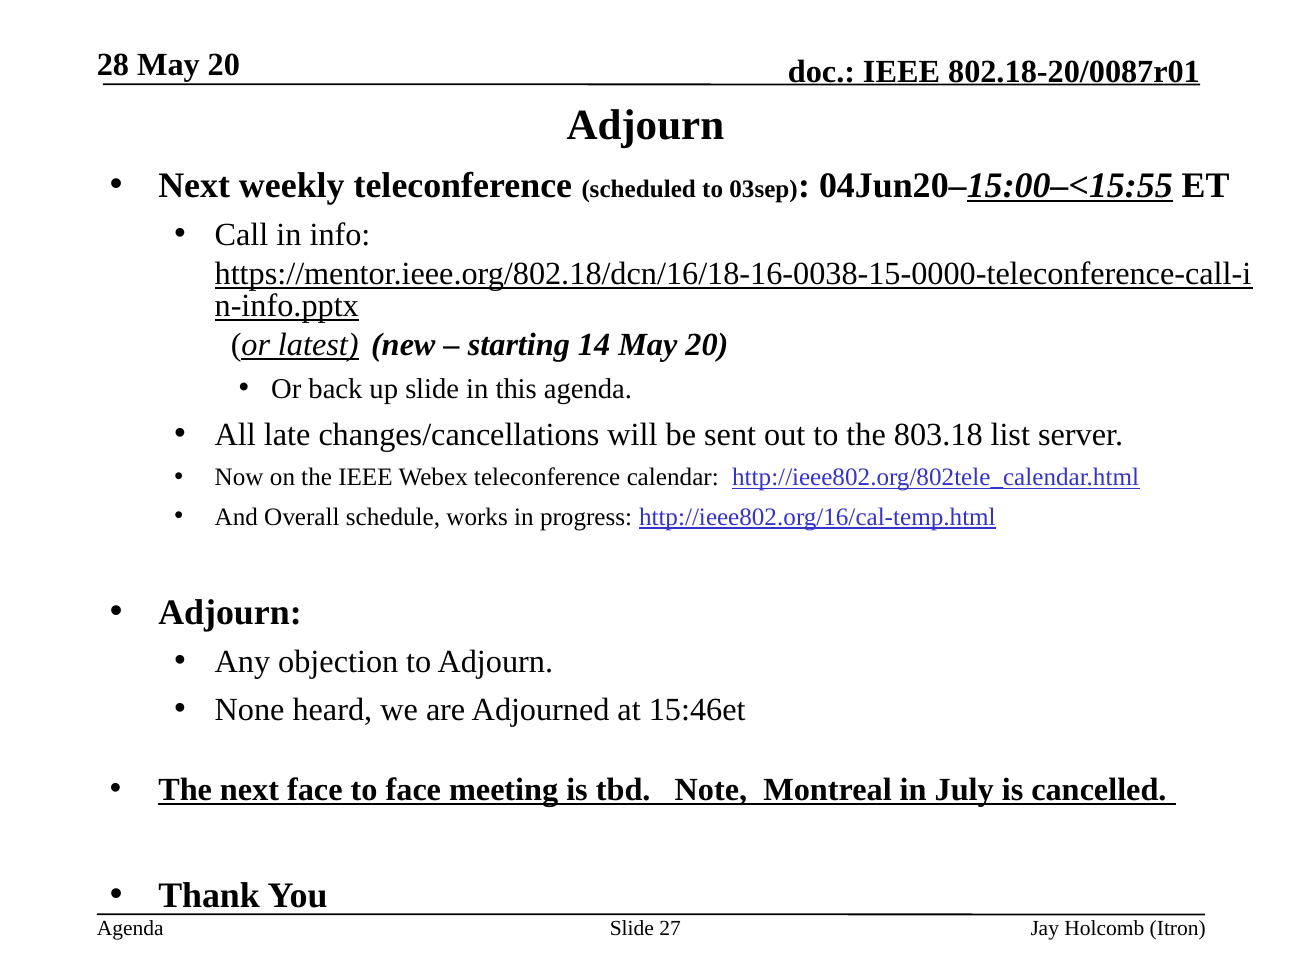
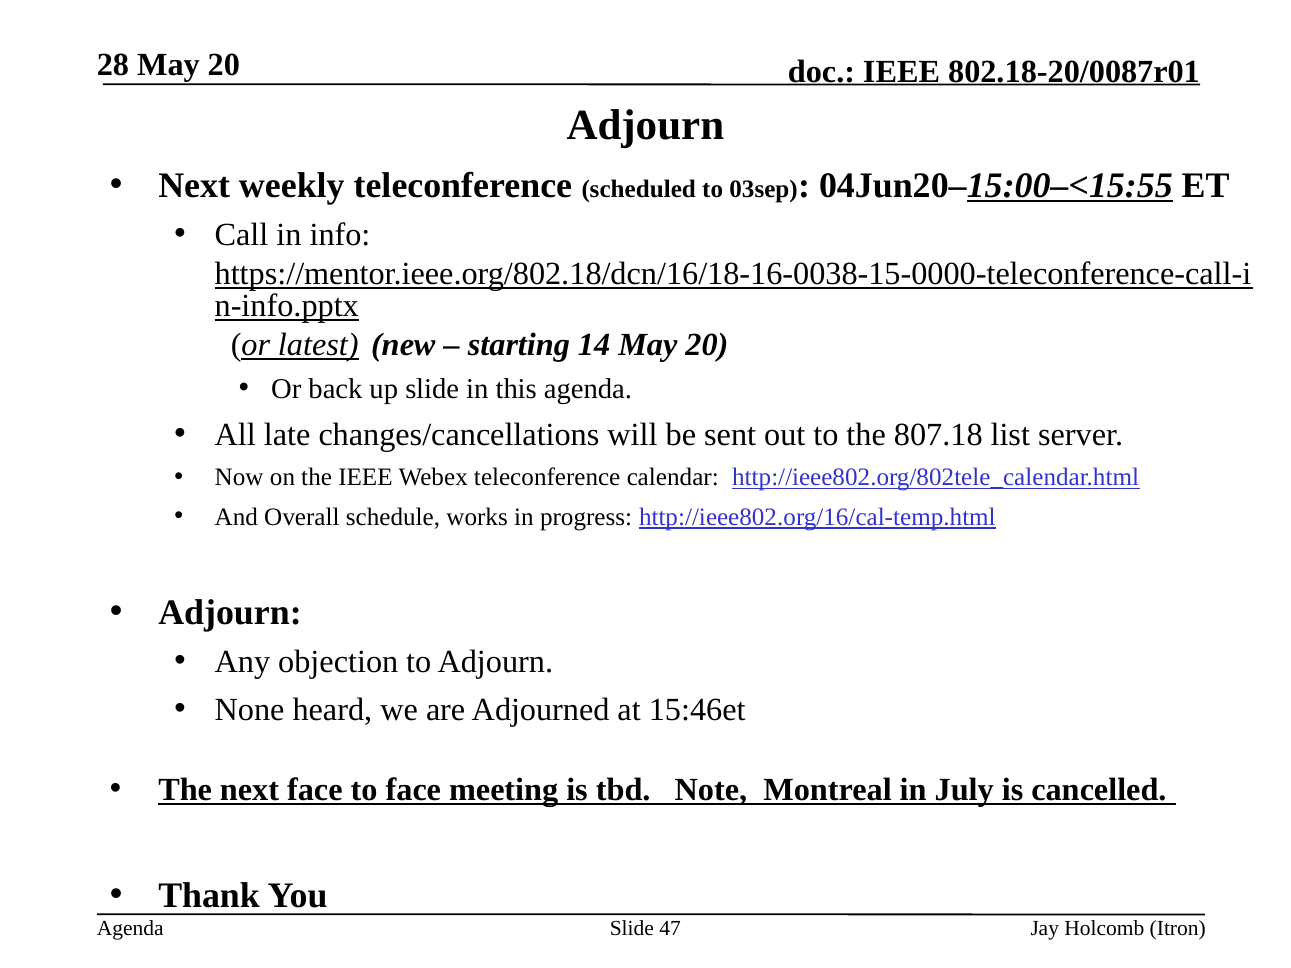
803.18: 803.18 -> 807.18
27: 27 -> 47
